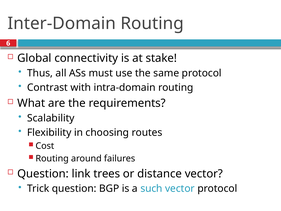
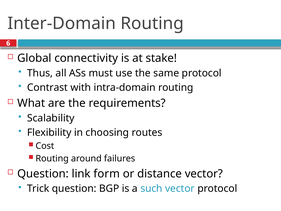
trees: trees -> form
